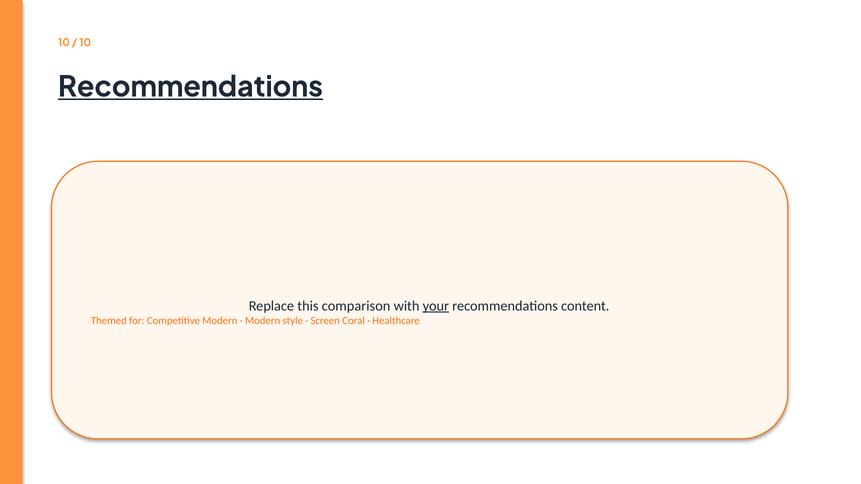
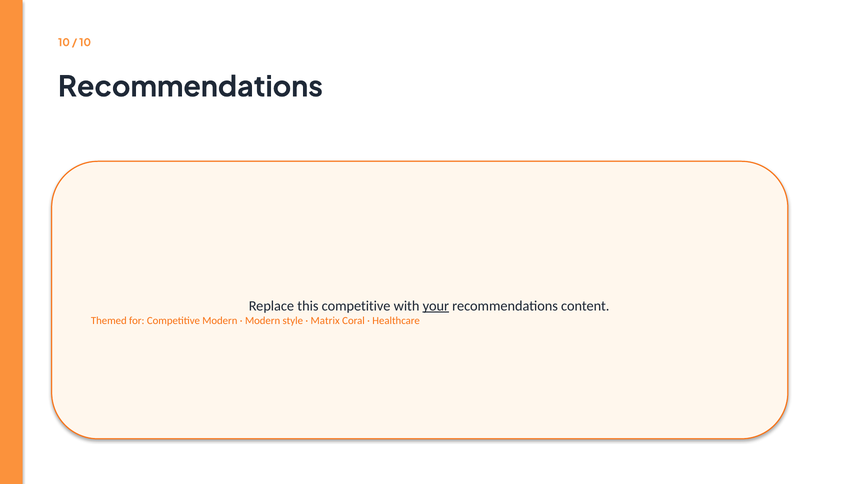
Recommendations at (190, 87) underline: present -> none
this comparison: comparison -> competitive
Screen: Screen -> Matrix
